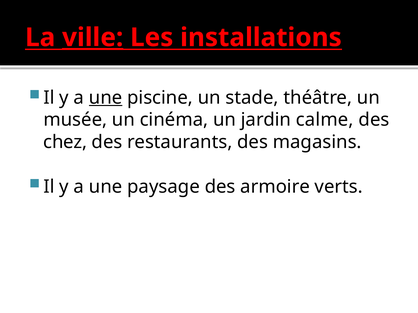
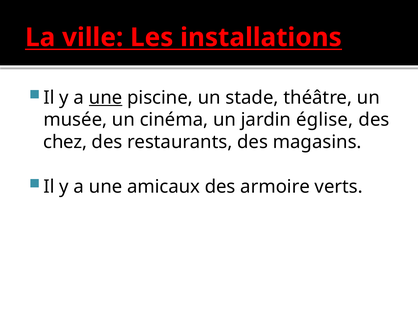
ville underline: present -> none
calme: calme -> église
paysage: paysage -> amicaux
